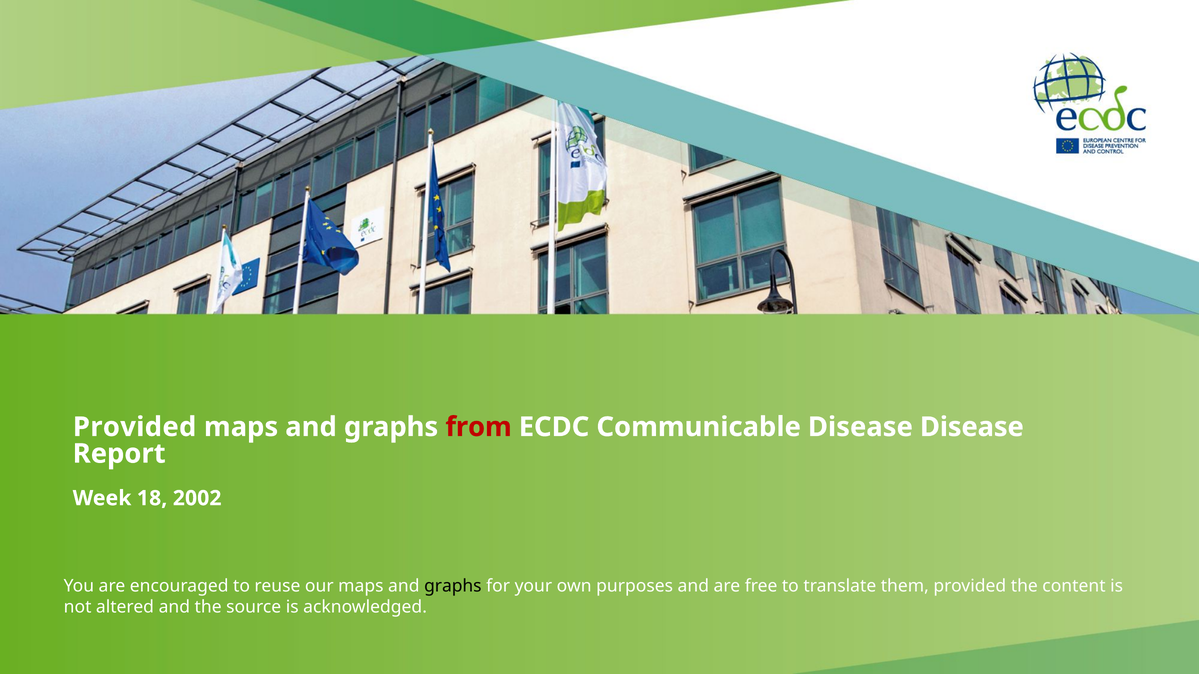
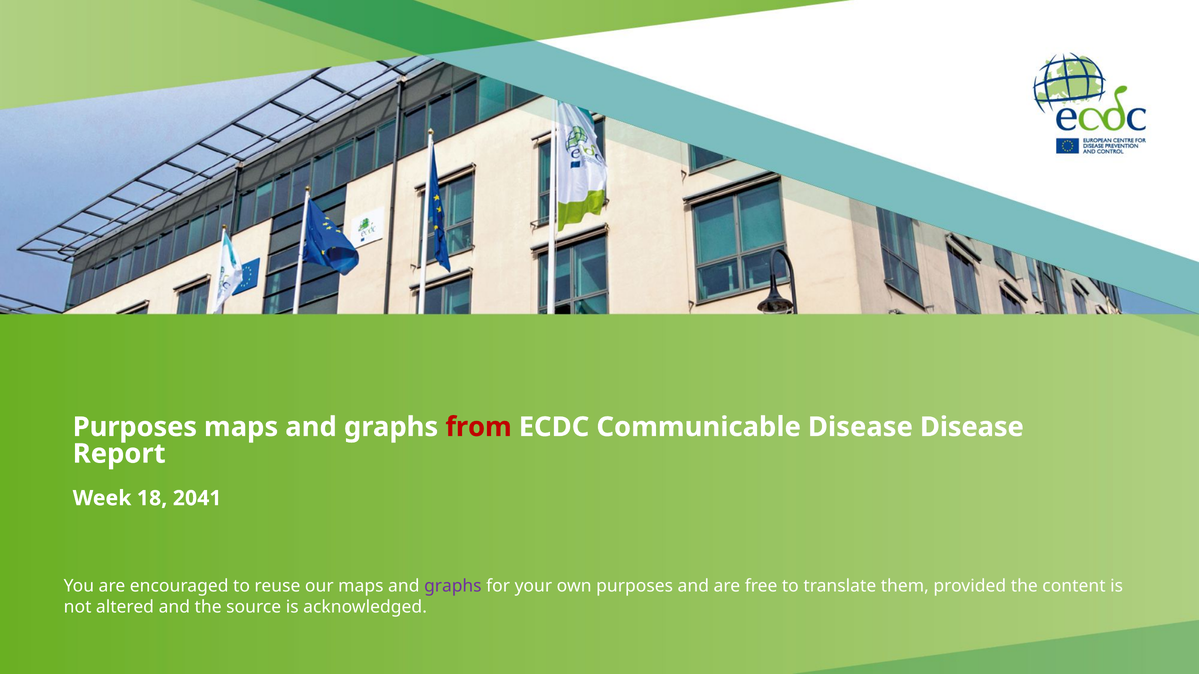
Provided at (135, 427): Provided -> Purposes
2002: 2002 -> 2041
graphs at (453, 586) colour: black -> purple
